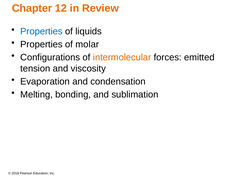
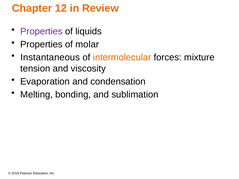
Properties at (41, 31) colour: blue -> purple
Configurations: Configurations -> Instantaneous
emitted: emitted -> mixture
